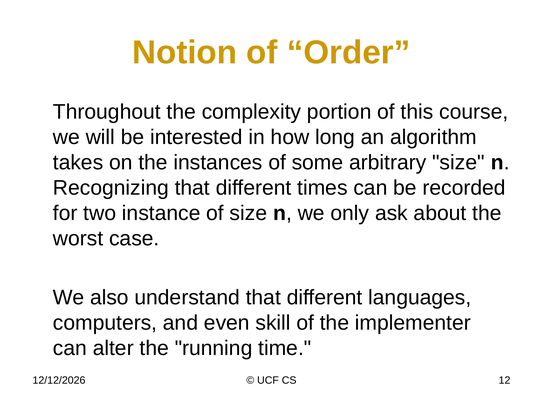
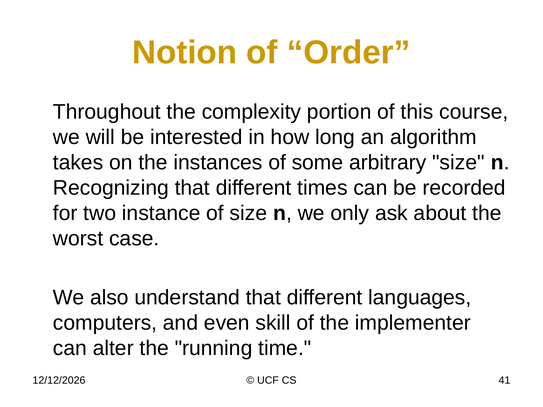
12: 12 -> 41
